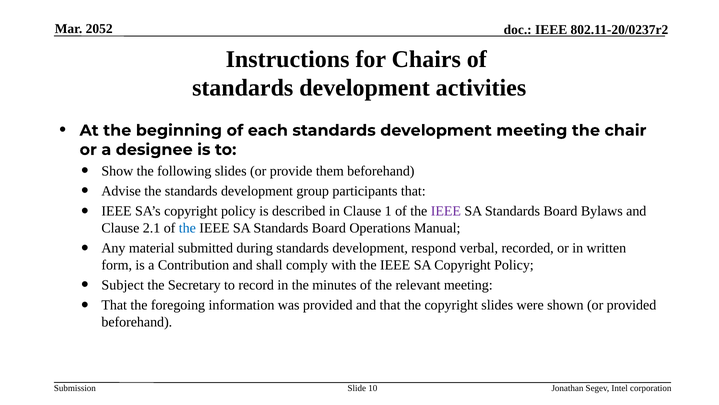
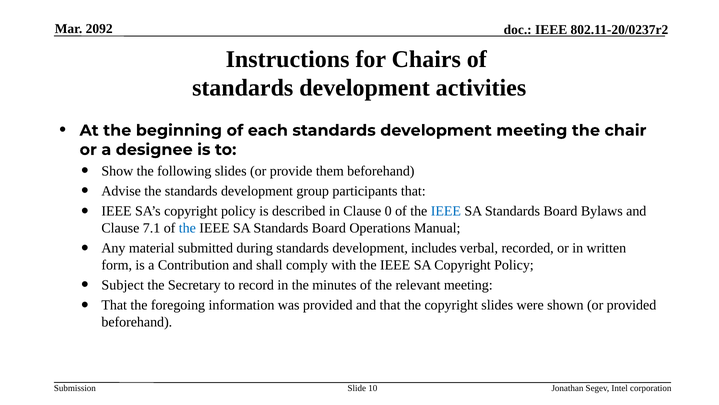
2052: 2052 -> 2092
1: 1 -> 0
IEEE at (446, 211) colour: purple -> blue
2.1: 2.1 -> 7.1
respond: respond -> includes
